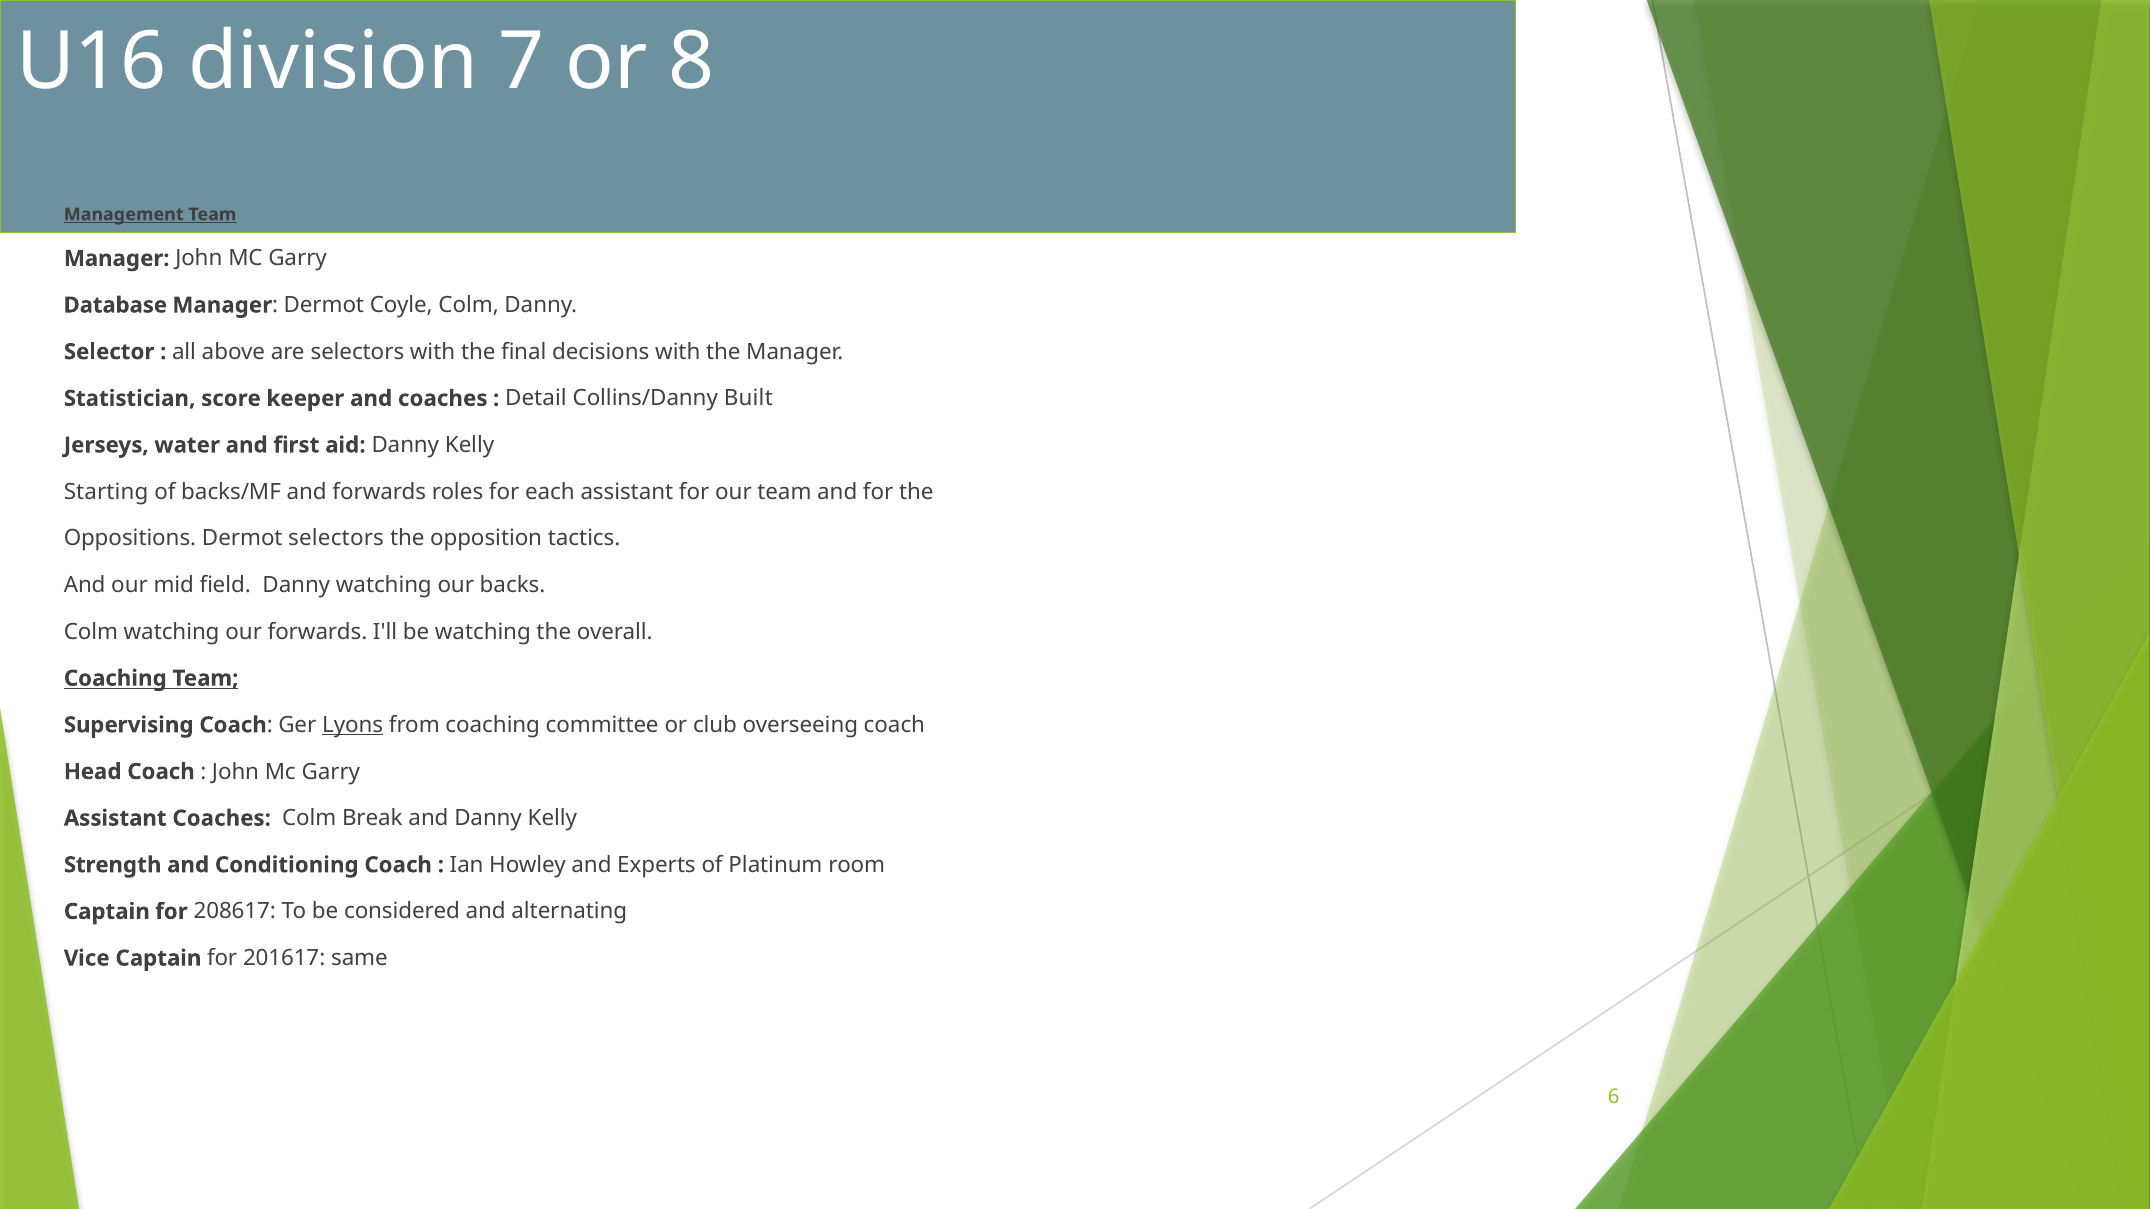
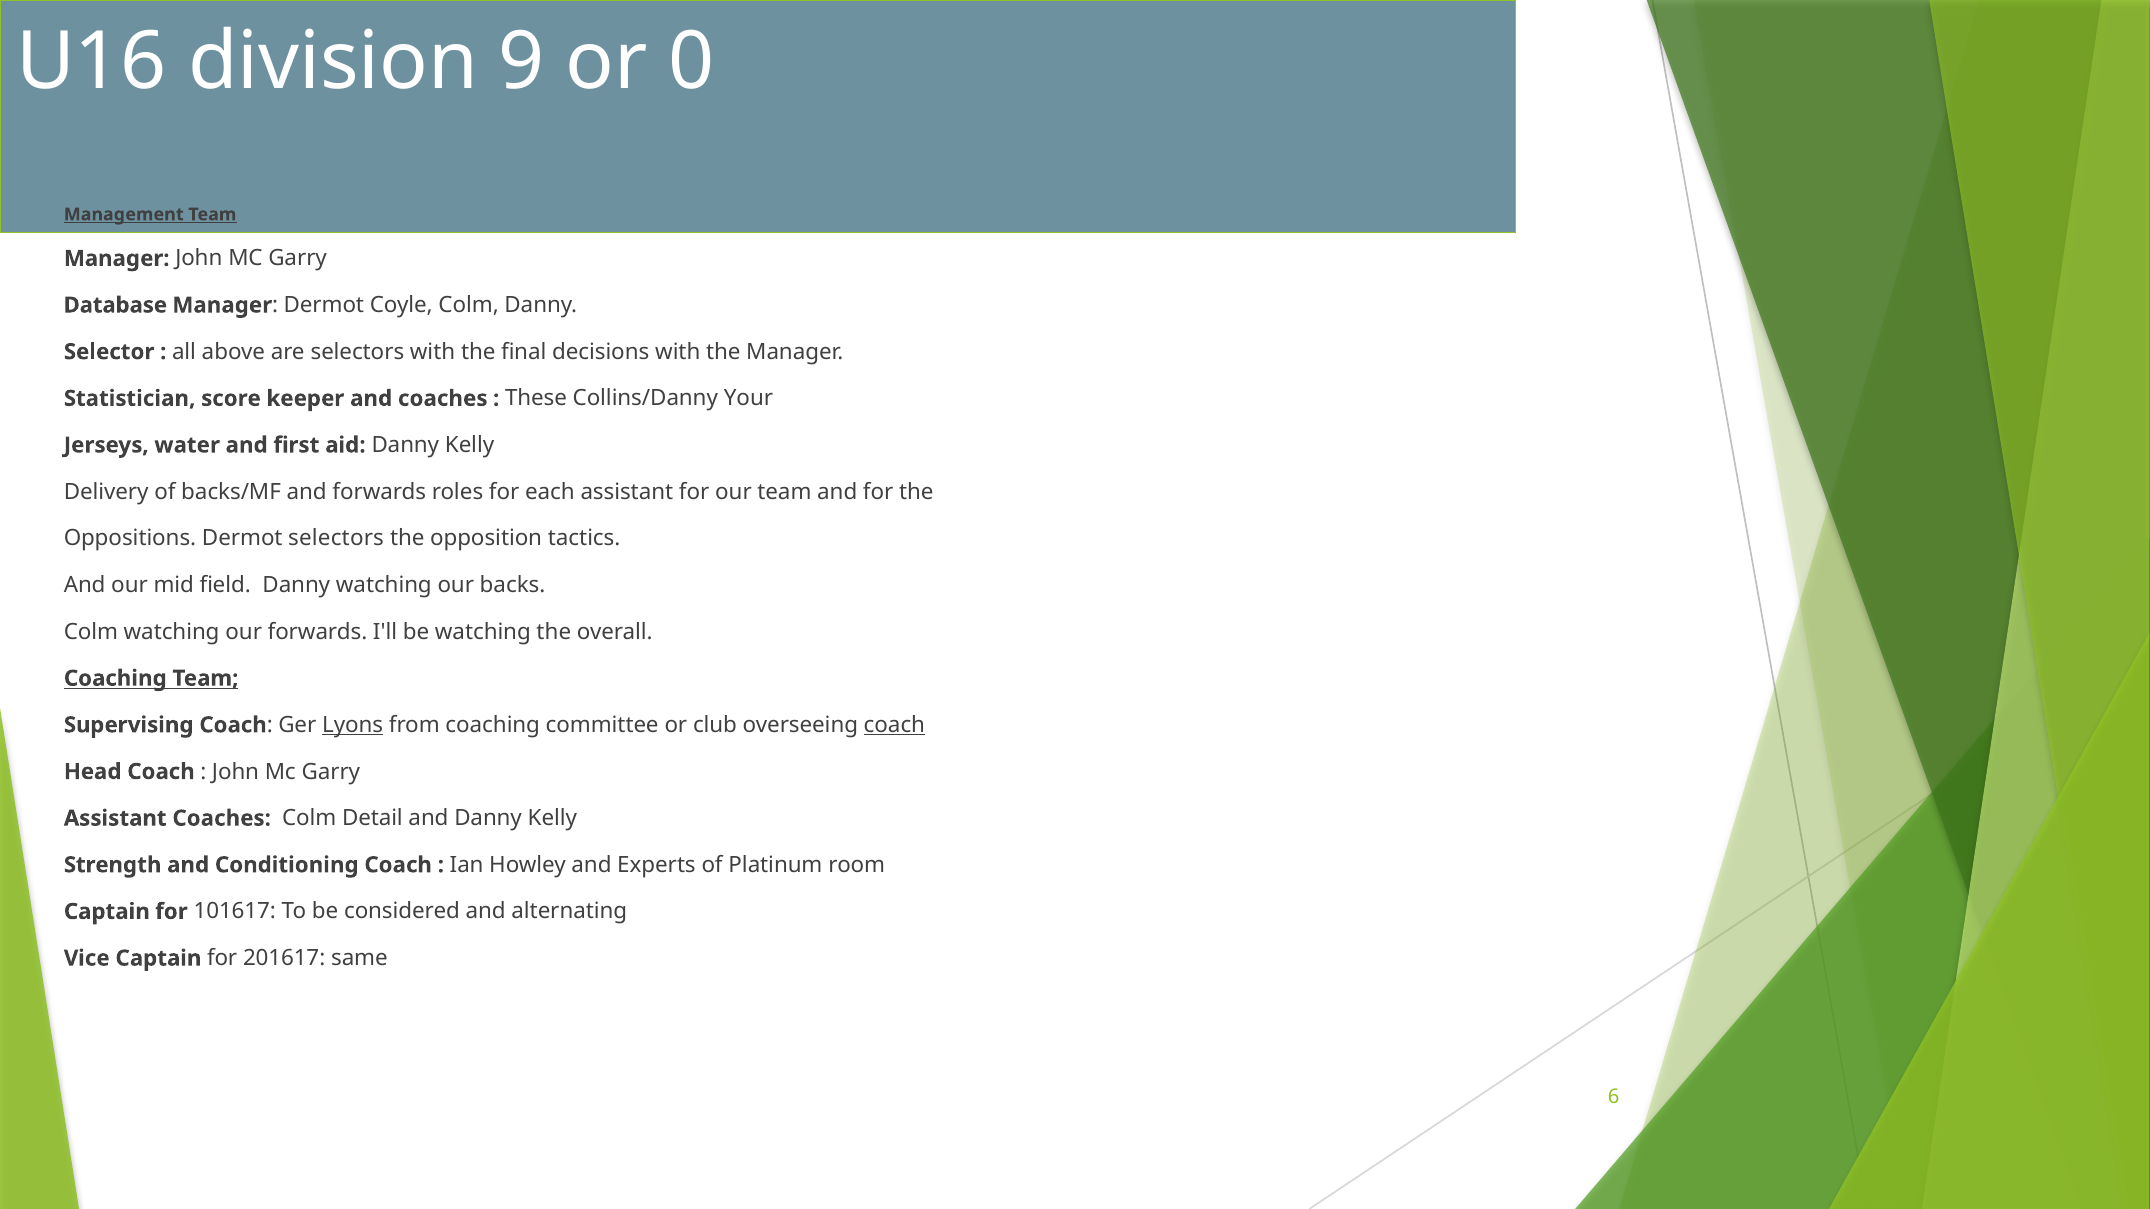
7: 7 -> 9
8: 8 -> 0
Detail: Detail -> These
Built: Built -> Your
Starting: Starting -> Delivery
coach at (894, 725) underline: none -> present
Break: Break -> Detail
208617: 208617 -> 101617
